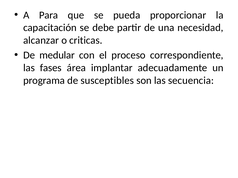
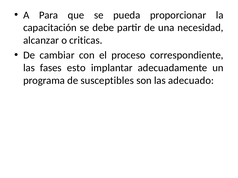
medular: medular -> cambiar
área: área -> esto
secuencia: secuencia -> adecuado
